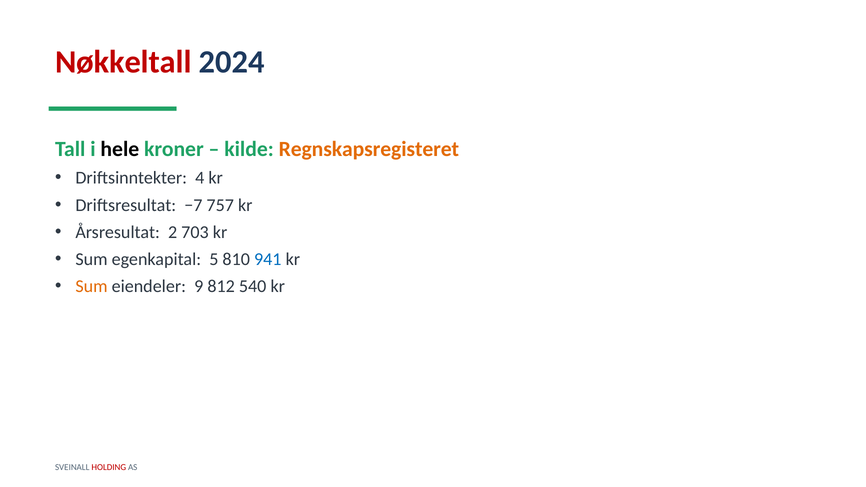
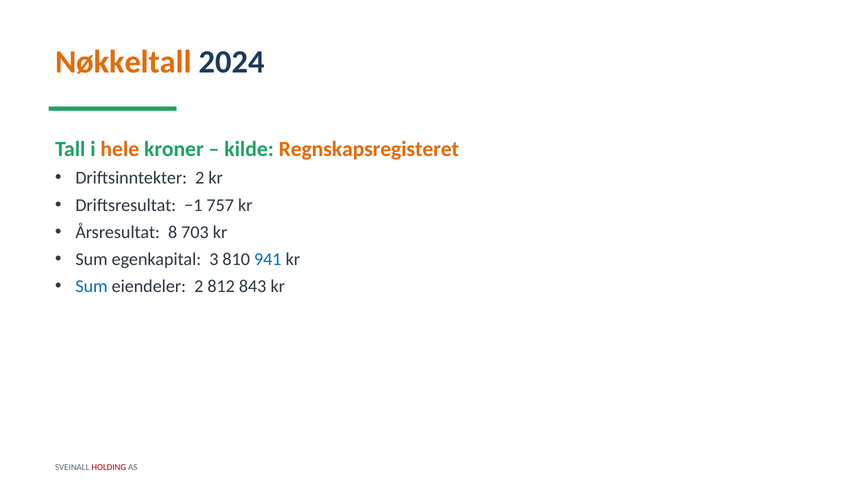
Nøkkeltall colour: red -> orange
hele colour: black -> orange
Driftsinntekter 4: 4 -> 2
−7: −7 -> −1
2: 2 -> 8
5: 5 -> 3
Sum at (91, 286) colour: orange -> blue
eiendeler 9: 9 -> 2
540: 540 -> 843
